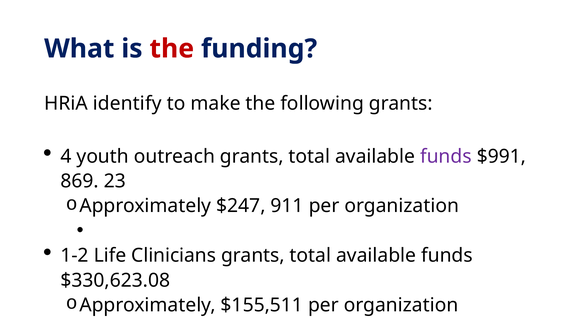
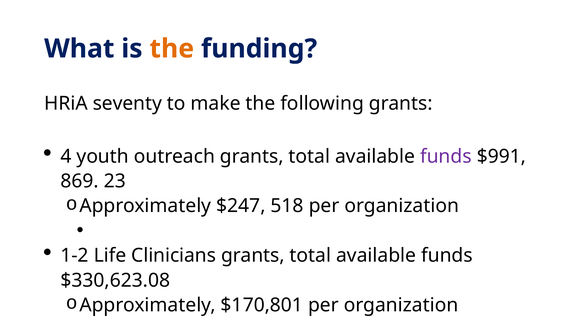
the at (172, 49) colour: red -> orange
identify: identify -> seventy
911: 911 -> 518
$155,511: $155,511 -> $170,801
